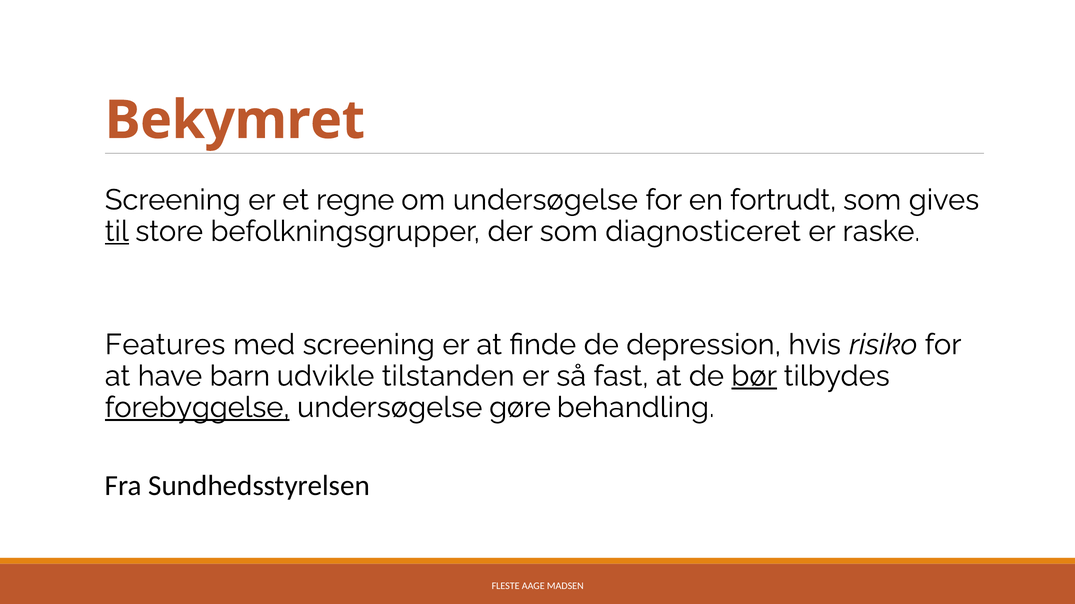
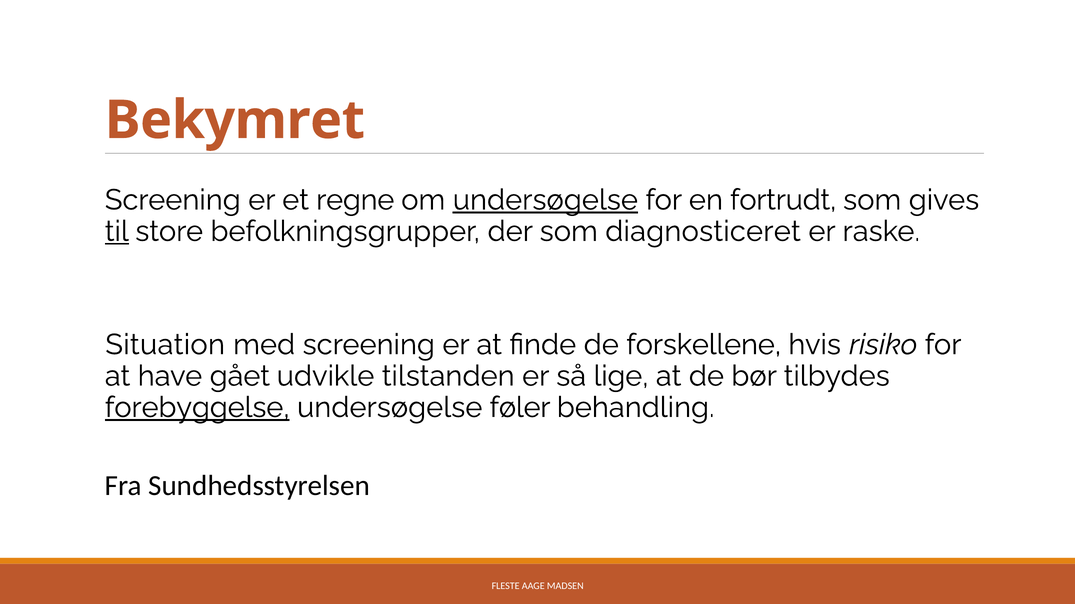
undersøgelse at (545, 200) underline: none -> present
Features: Features -> Situation
depression: depression -> forskellene
barn: barn -> gået
fast: fast -> lige
bør underline: present -> none
gøre: gøre -> føler
